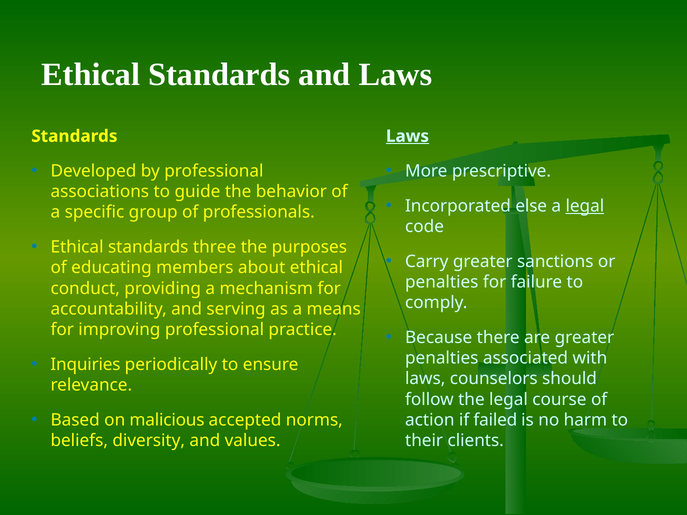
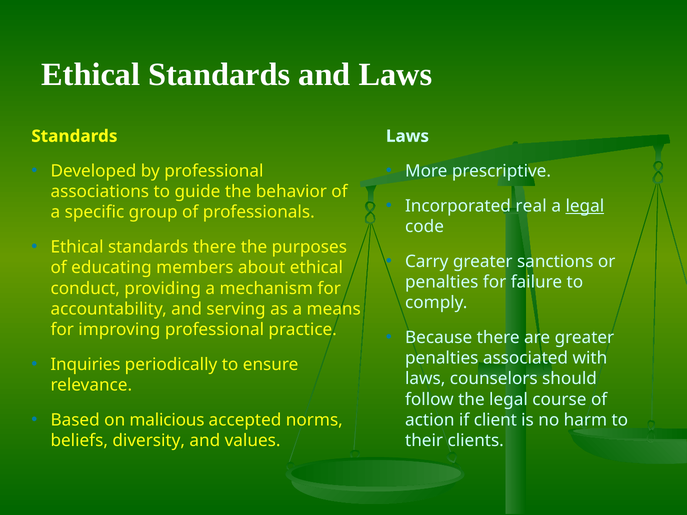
Laws at (407, 136) underline: present -> none
else: else -> real
standards three: three -> there
failed: failed -> client
